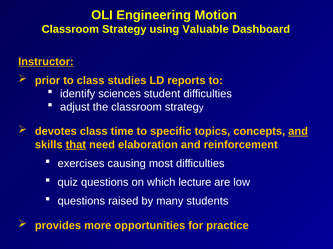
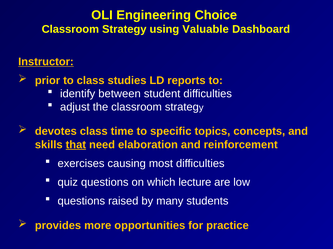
Motion: Motion -> Choice
sciences: sciences -> between
and at (298, 132) underline: present -> none
